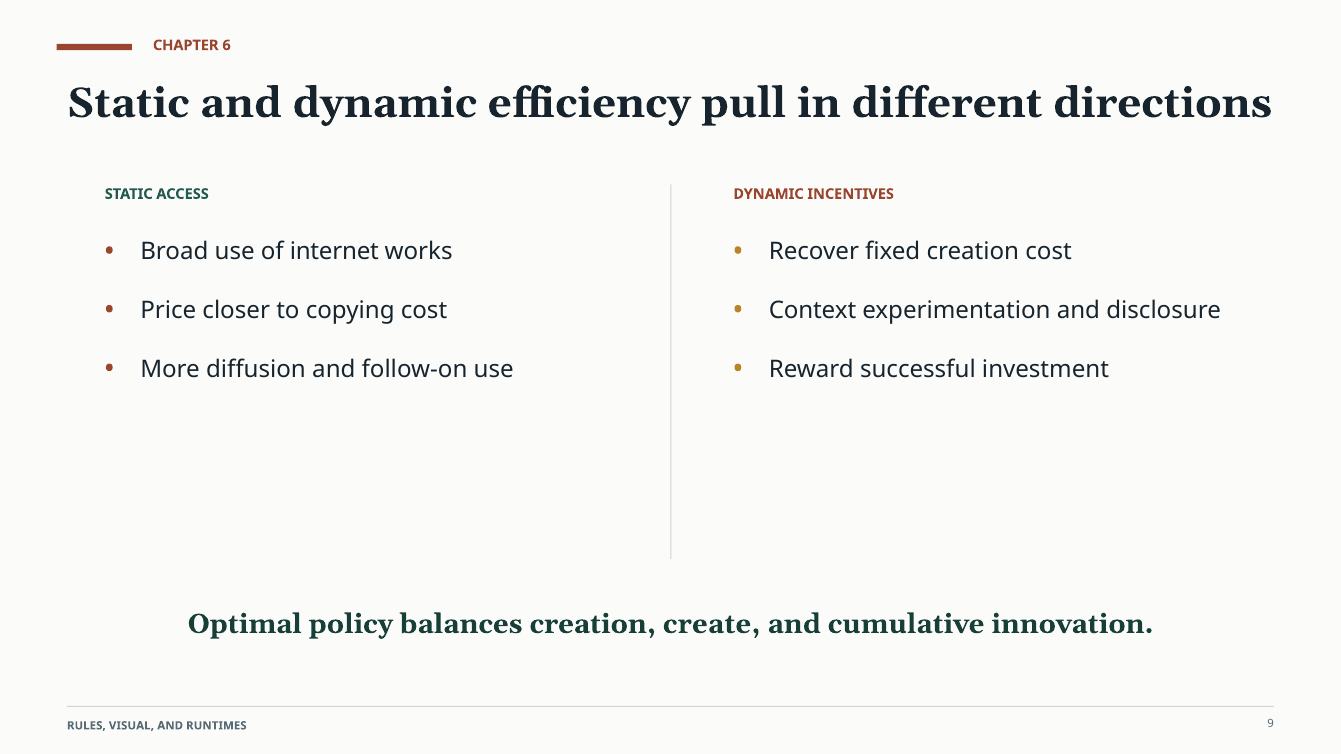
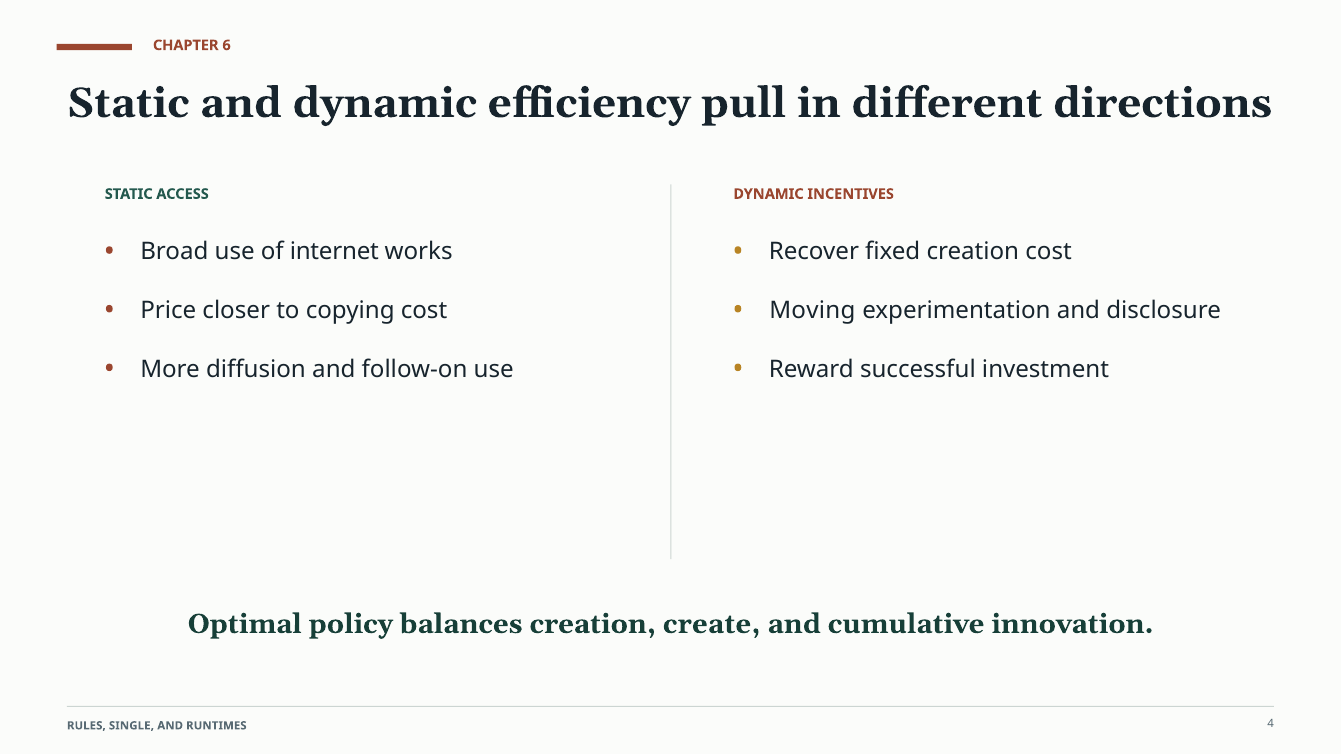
Context: Context -> Moving
VISUAL: VISUAL -> SINGLE
9: 9 -> 4
